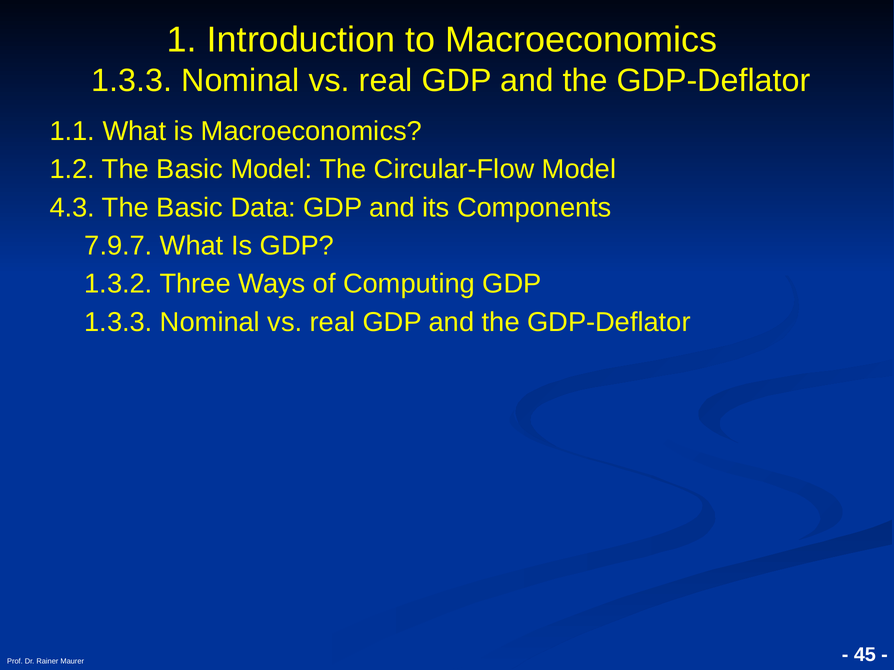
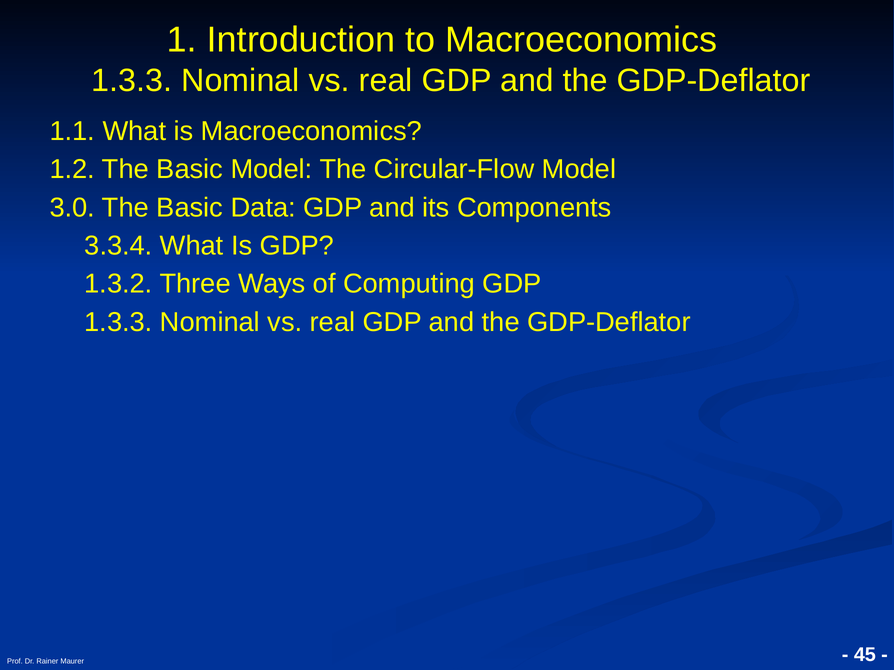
4.3: 4.3 -> 3.0
7.9.7: 7.9.7 -> 3.3.4
